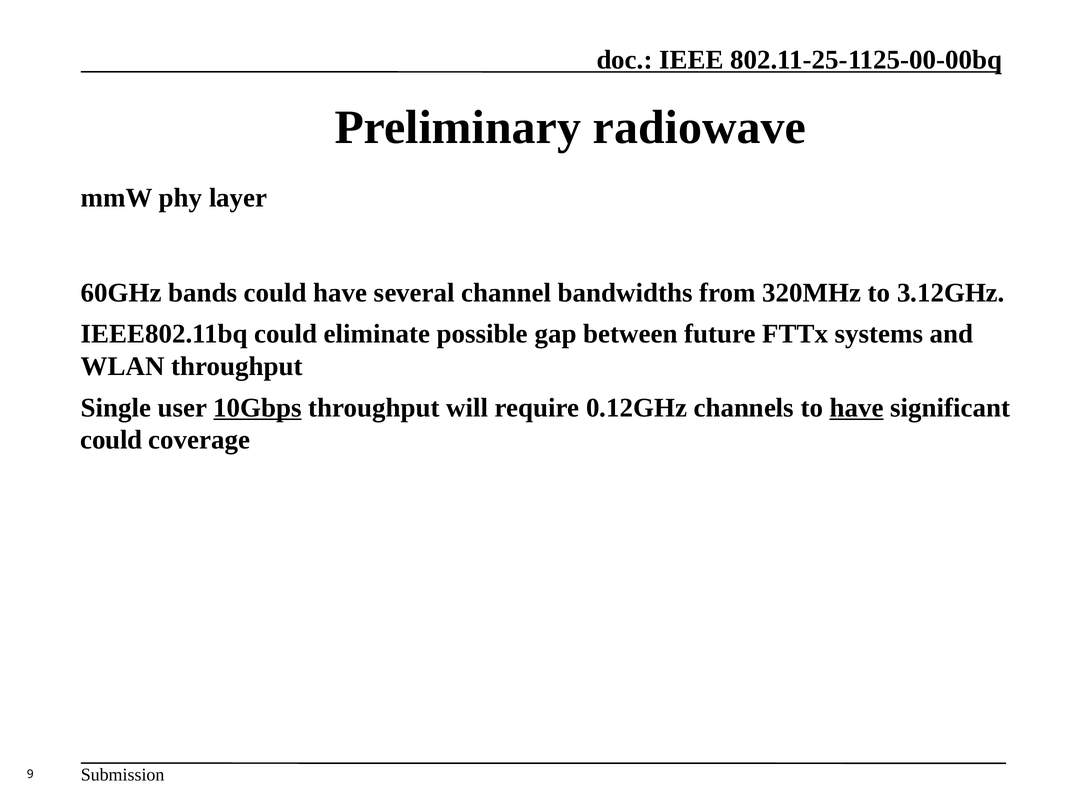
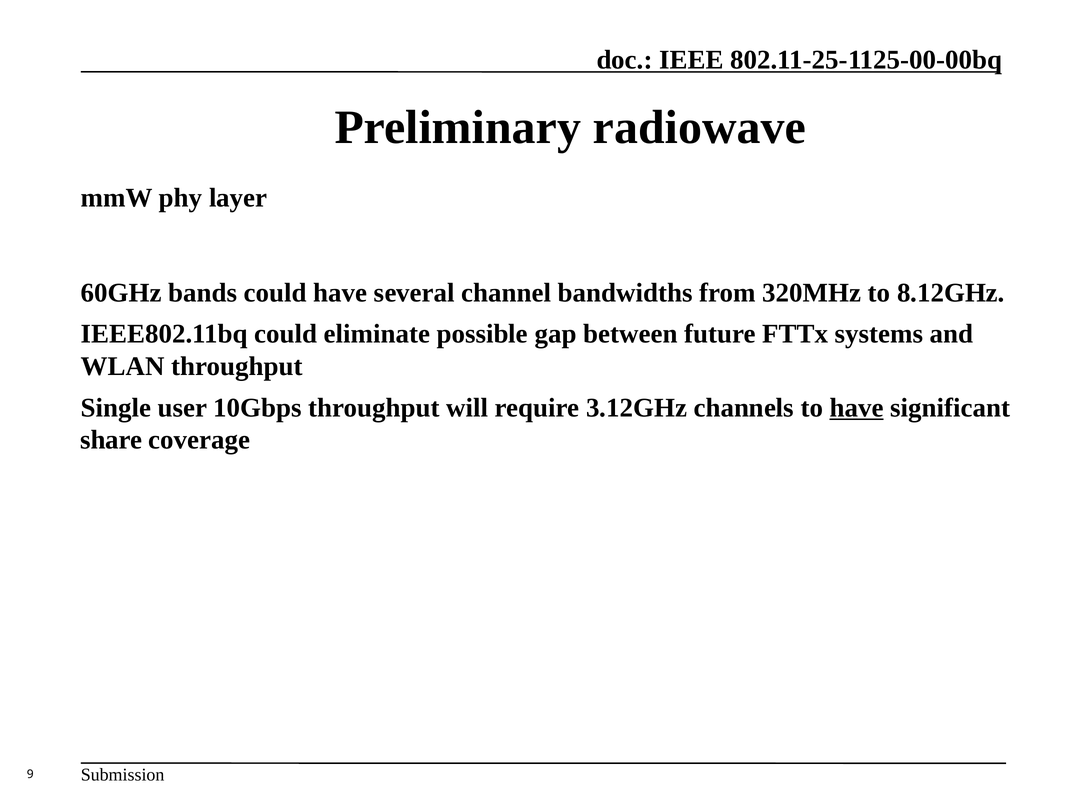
3.12GHz: 3.12GHz -> 8.12GHz
10Gbps underline: present -> none
0.12GHz: 0.12GHz -> 3.12GHz
could at (111, 440): could -> share
